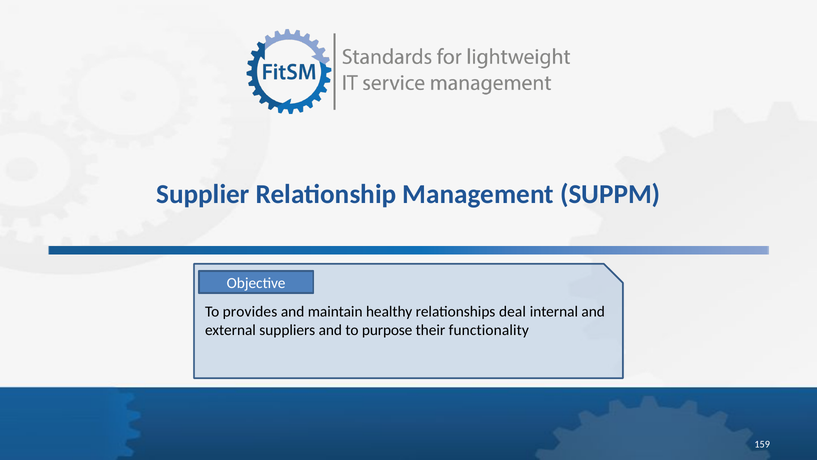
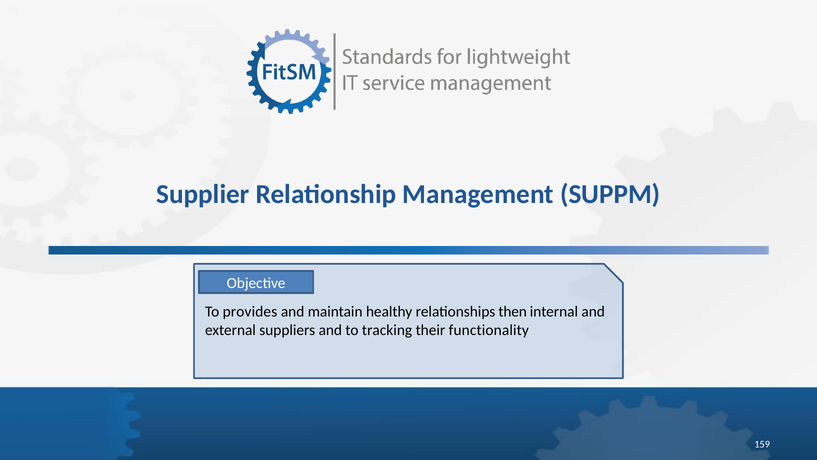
deal: deal -> then
purpose: purpose -> tracking
